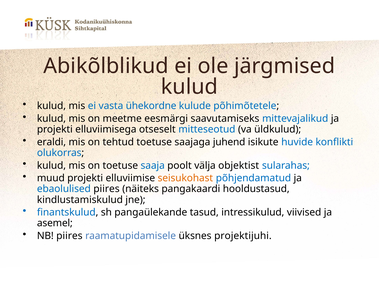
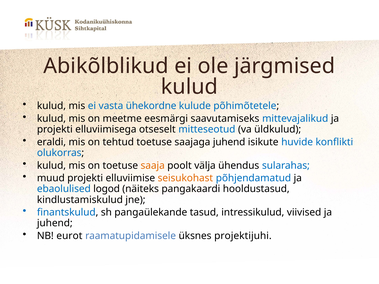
saaja colour: blue -> orange
objektist: objektist -> ühendus
ebaolulised piires: piires -> logod
asemel at (55, 223): asemel -> juhend
NB piires: piires -> eurot
